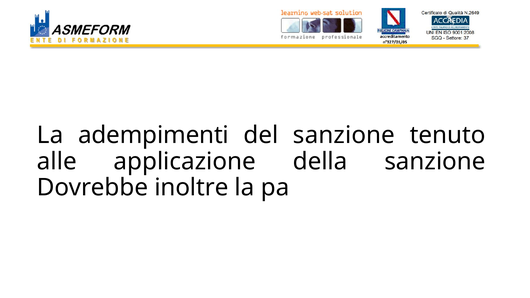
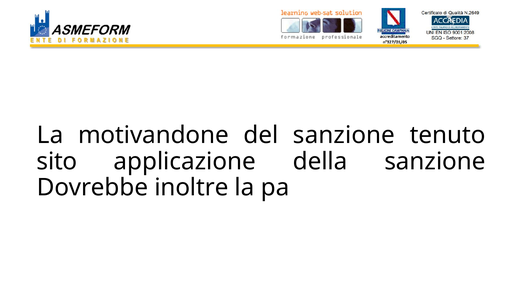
adempimenti: adempimenti -> motivandone
alle: alle -> sito
